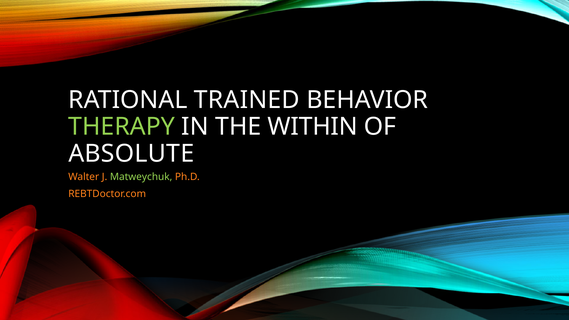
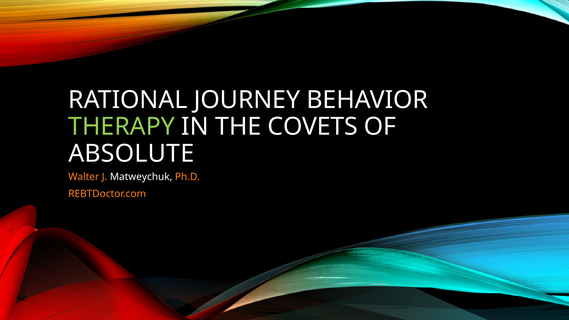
TRAINED: TRAINED -> JOURNEY
WITHIN: WITHIN -> COVETS
Matweychuk colour: light green -> white
